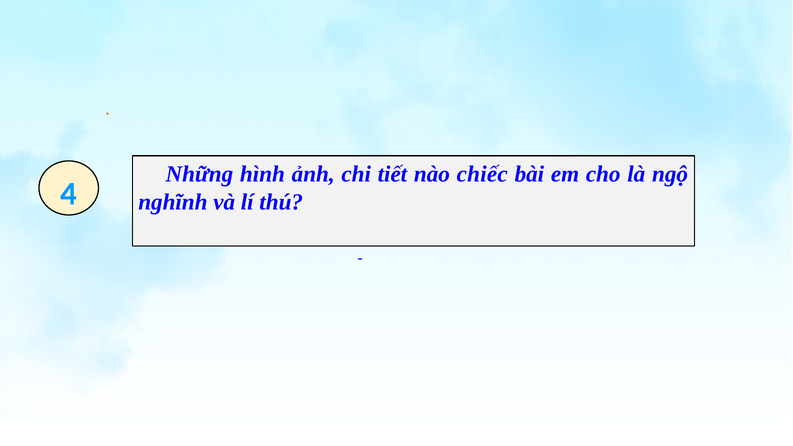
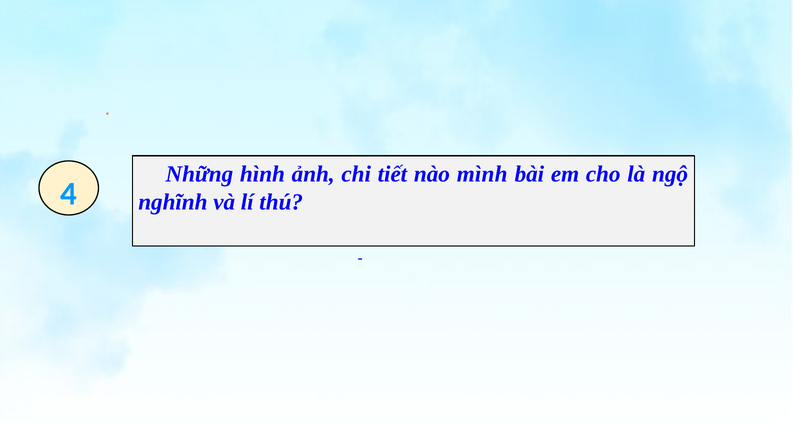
chiếc: chiếc -> mình
